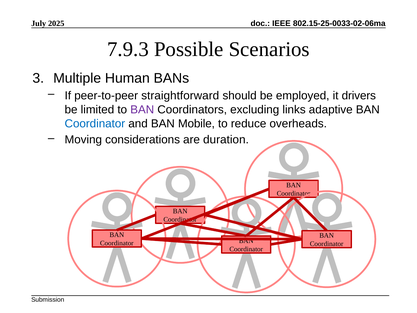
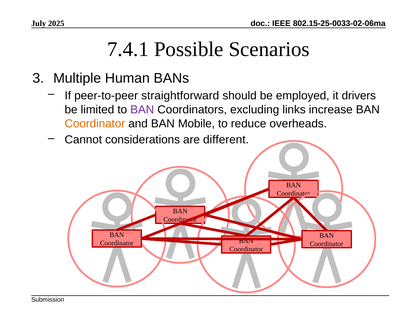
7.9.3: 7.9.3 -> 7.4.1
adaptive: adaptive -> increase
Coordinator at (95, 123) colour: blue -> orange
Moving: Moving -> Cannot
duration: duration -> different
